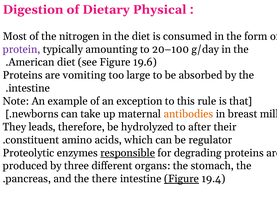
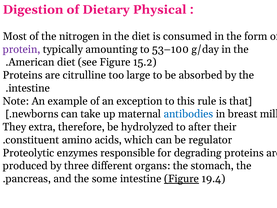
20–100: 20–100 -> 53–100
19.6: 19.6 -> 15.2
vomiting: vomiting -> citrulline
antibodies colour: orange -> blue
leads: leads -> extra
responsible underline: present -> none
there: there -> some
